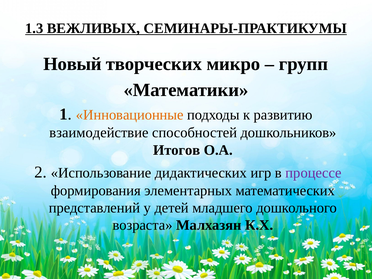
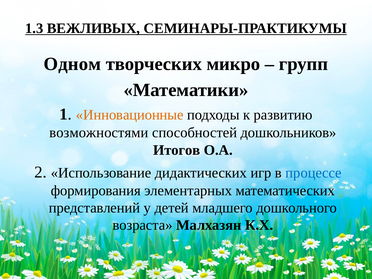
Новый: Новый -> Одном
взаимодействие: взаимодействие -> возможностями
процессе colour: purple -> blue
